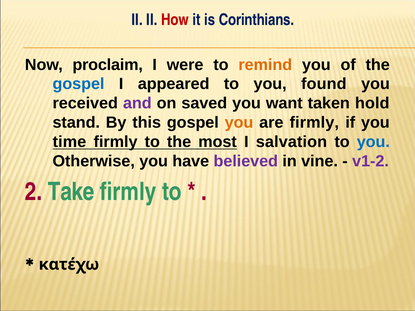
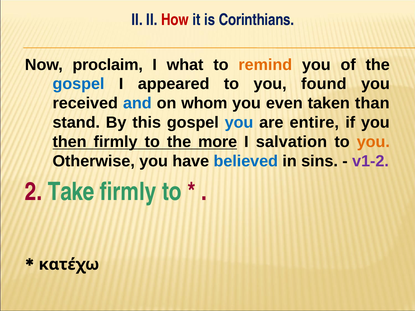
were: were -> what
and colour: purple -> blue
saved: saved -> whom
want: want -> even
hold: hold -> than
you at (239, 123) colour: orange -> blue
are firmly: firmly -> entire
time: time -> then
most: most -> more
you at (373, 142) colour: blue -> orange
believed colour: purple -> blue
vine: vine -> sins
